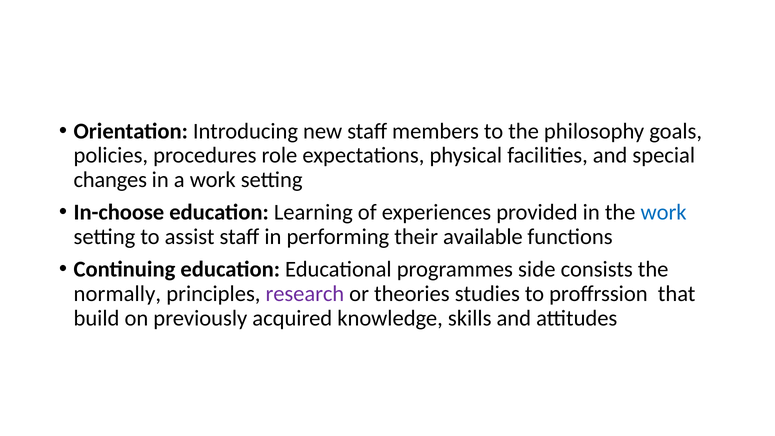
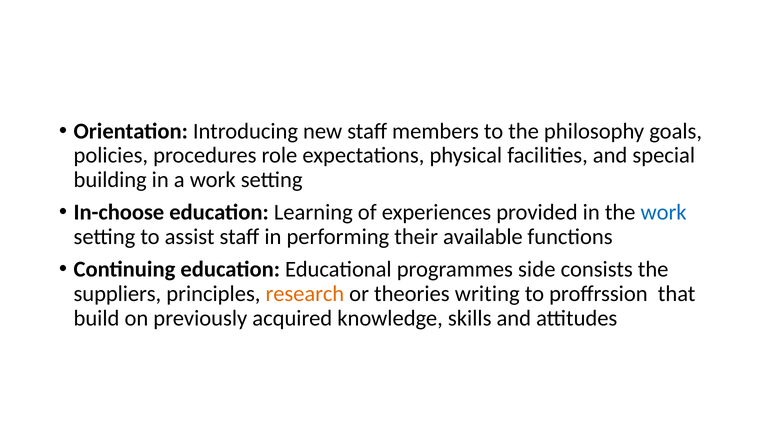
changes: changes -> building
normally: normally -> suppliers
research colour: purple -> orange
studies: studies -> writing
